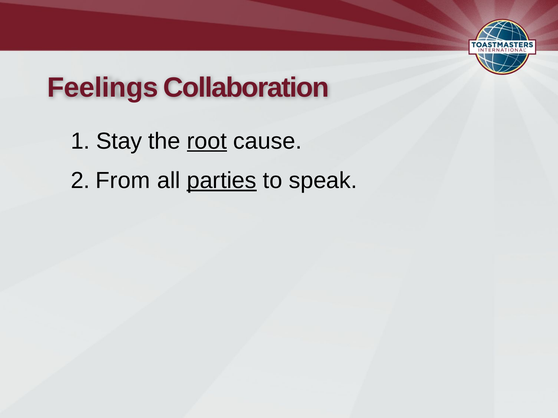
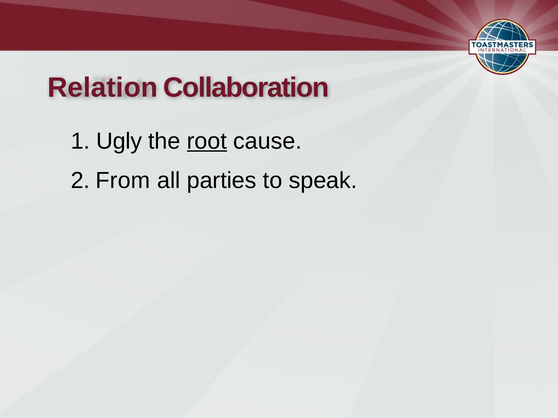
Feelings: Feelings -> Relation
Stay: Stay -> Ugly
parties underline: present -> none
